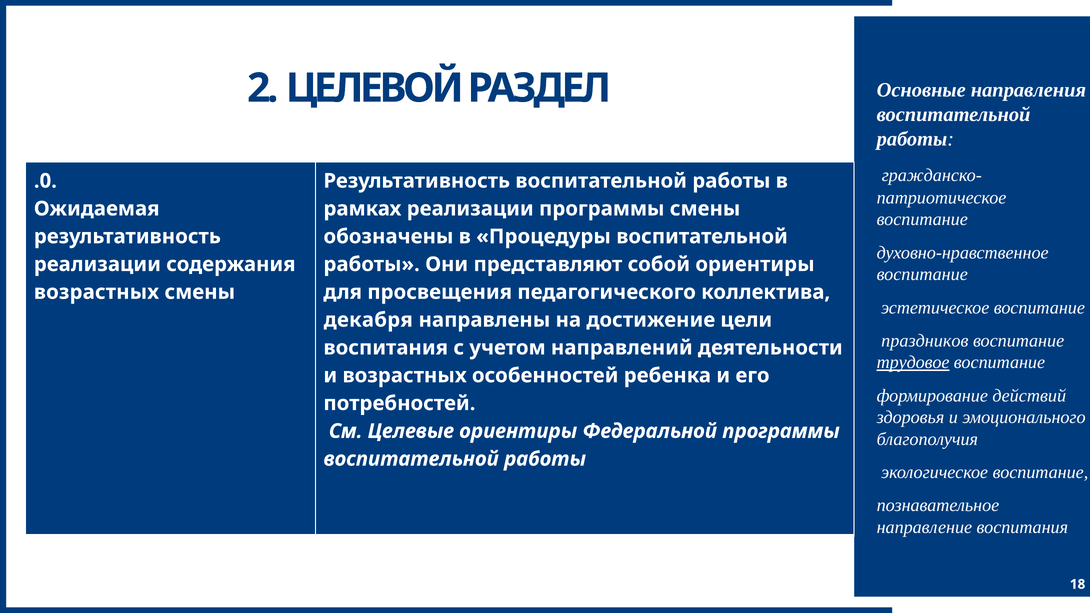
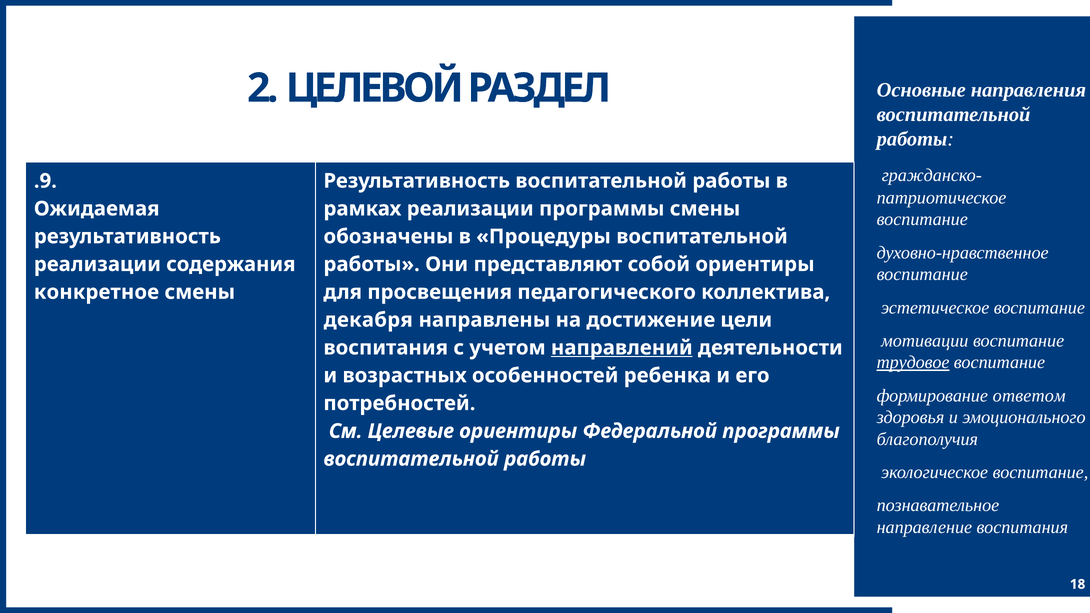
.0: .0 -> .9
возрастных at (96, 292): возрастных -> конкретное
праздников: праздников -> мотивации
направлений underline: none -> present
действий: действий -> ответом
